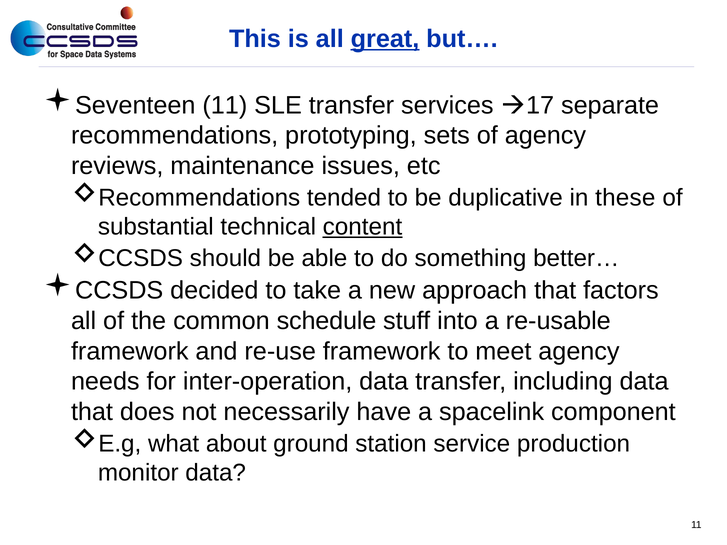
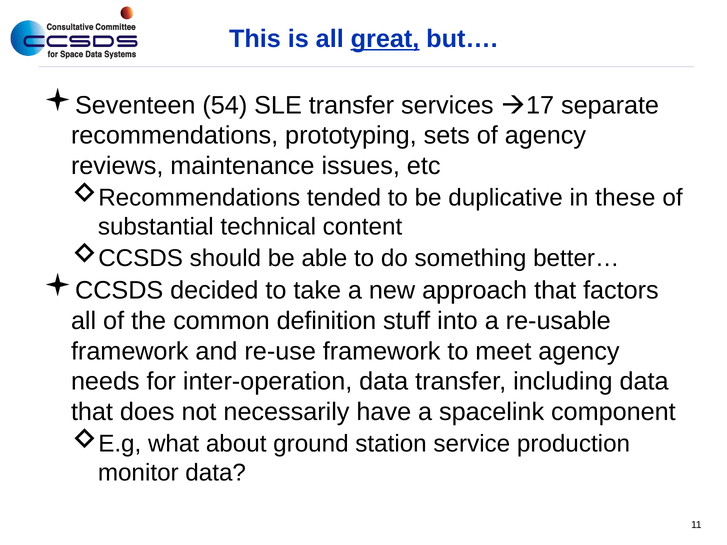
Seventeen 11: 11 -> 54
content underline: present -> none
schedule: schedule -> definition
